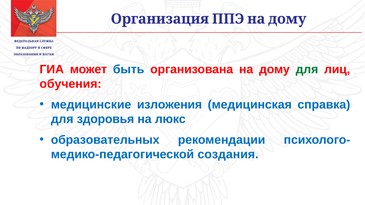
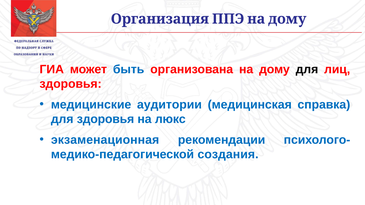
для at (307, 69) colour: green -> black
обучения at (71, 84): обучения -> здоровья
изложения: изложения -> аудитории
образовательных: образовательных -> экзаменационная
